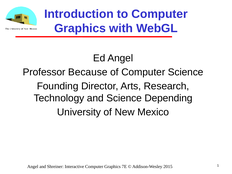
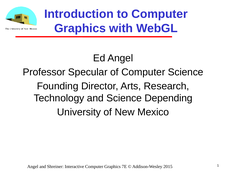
Because: Because -> Specular
